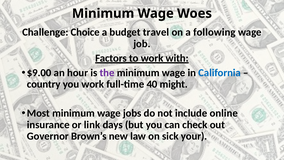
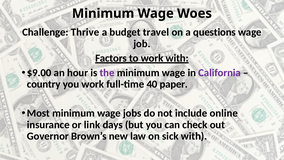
Choice: Choice -> Thrive
following: following -> questions
California colour: blue -> purple
might: might -> paper
sick your: your -> with
